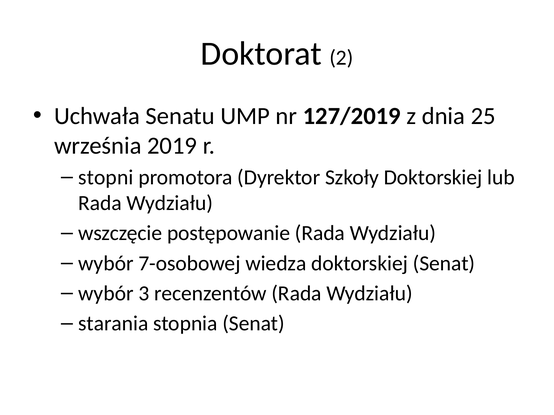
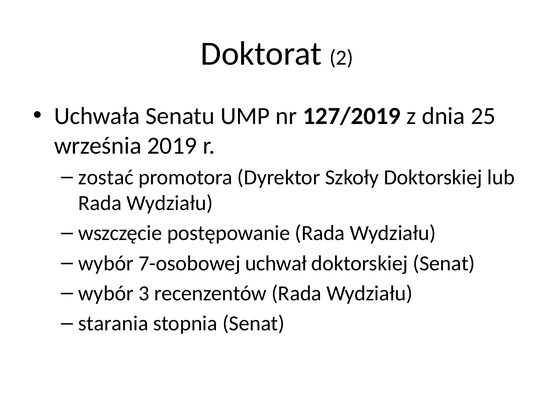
stopni: stopni -> zostać
wiedza: wiedza -> uchwał
